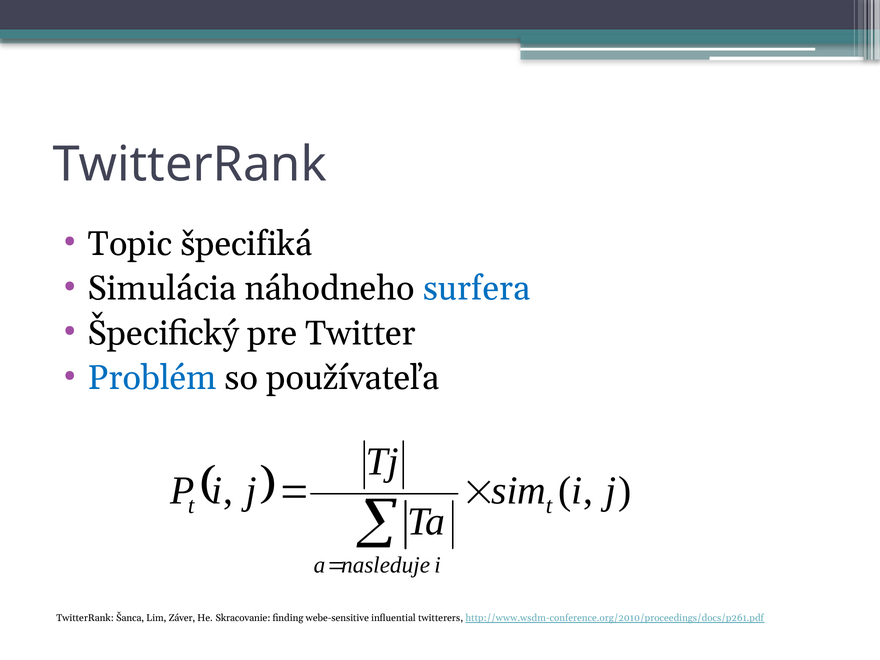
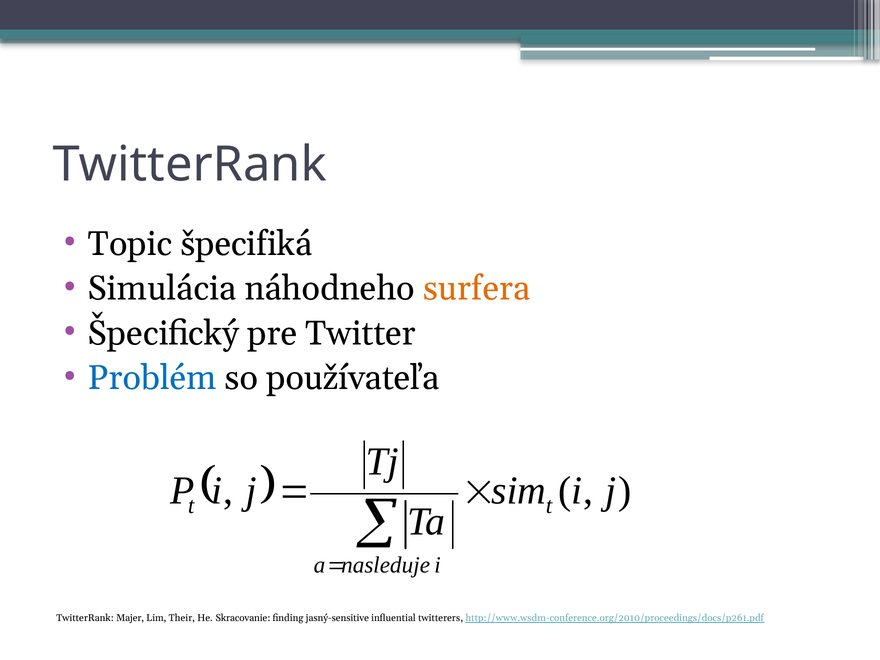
surfera colour: blue -> orange
Šanca: Šanca -> Majer
Záver: Záver -> Their
webe-sensitive: webe-sensitive -> jasný-sensitive
